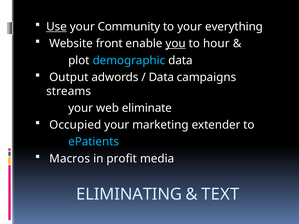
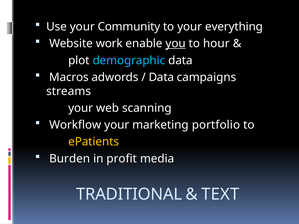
Use underline: present -> none
front: front -> work
Output: Output -> Macros
eliminate: eliminate -> scanning
Occupied: Occupied -> Workflow
extender: extender -> portfolio
ePatients colour: light blue -> yellow
Macros: Macros -> Burden
ELIMINATING: ELIMINATING -> TRADITIONAL
